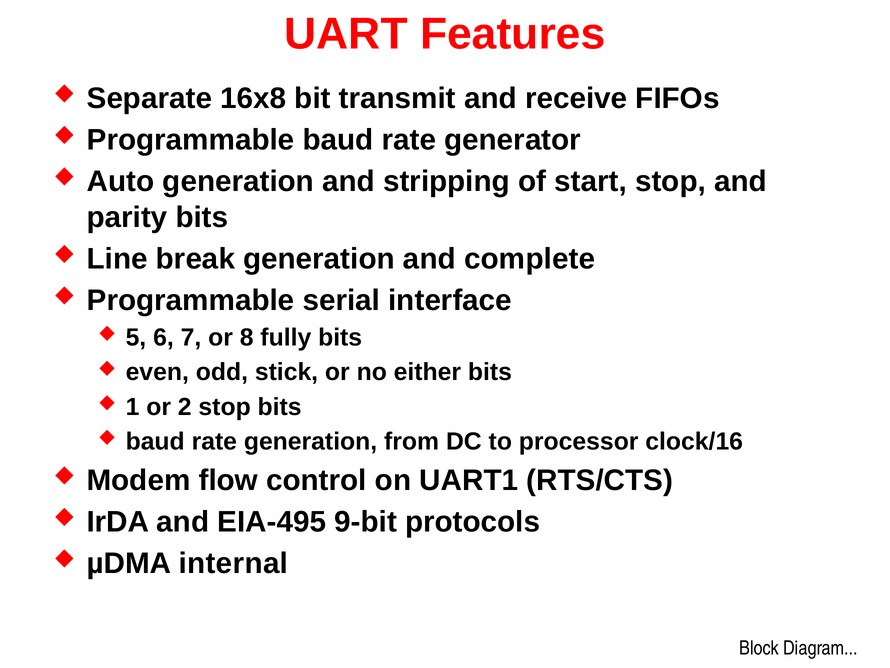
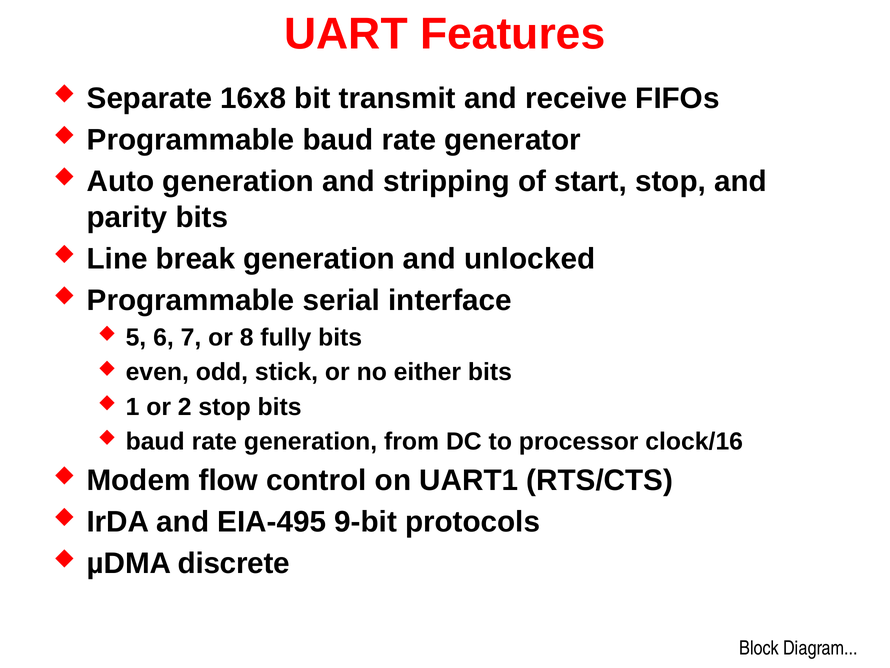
complete: complete -> unlocked
internal: internal -> discrete
